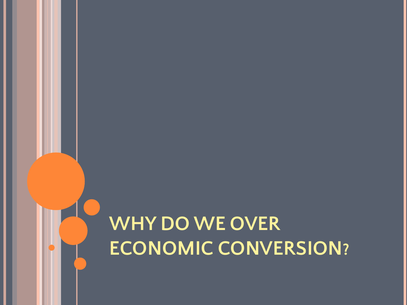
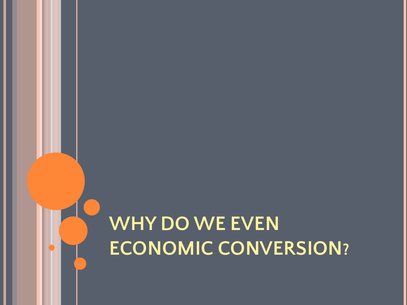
OVER: OVER -> EVEN
